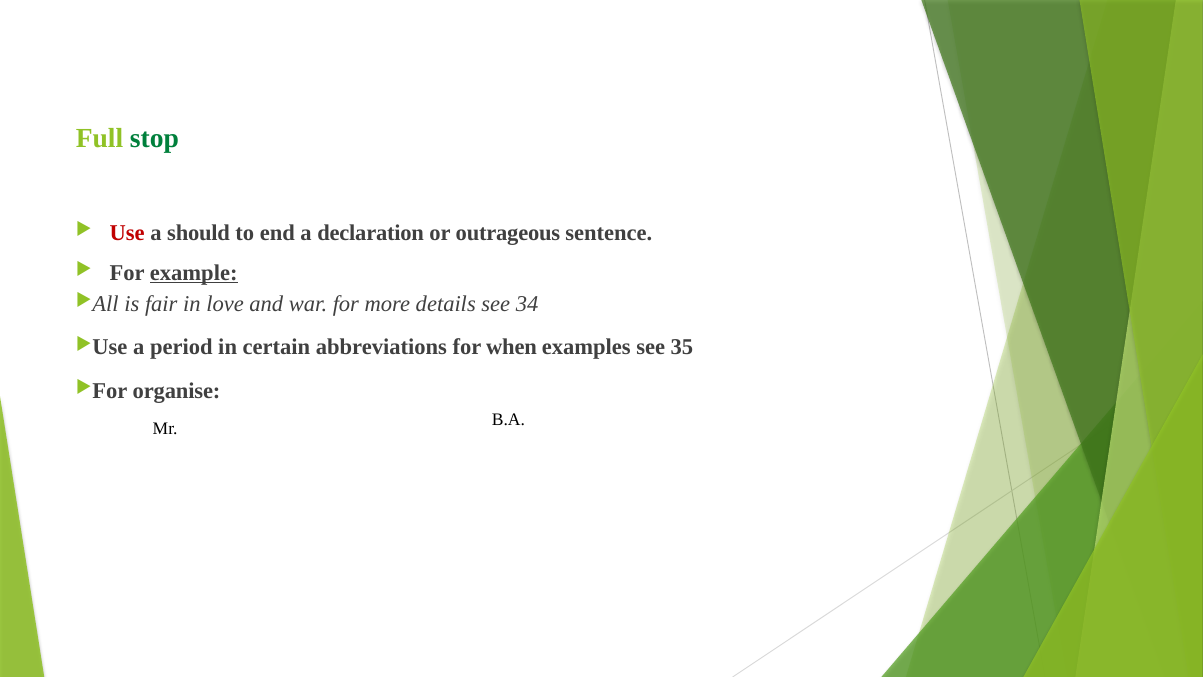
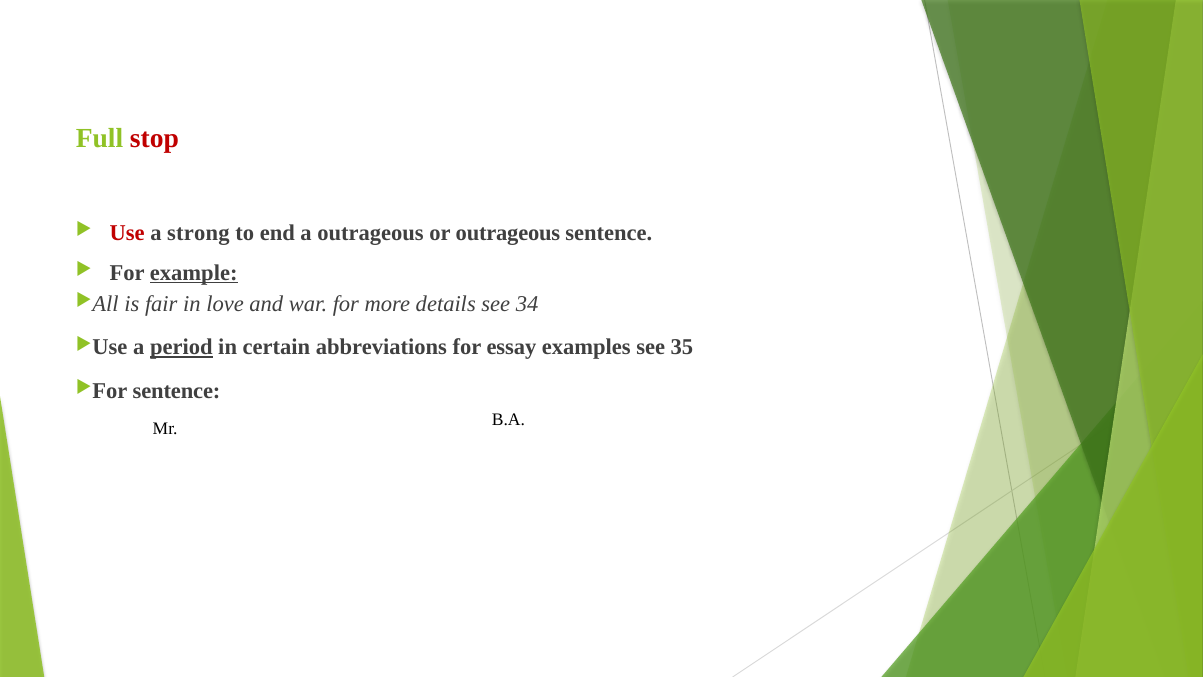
stop colour: green -> red
should: should -> strong
a declaration: declaration -> outrageous
period underline: none -> present
when: when -> essay
organise at (177, 391): organise -> sentence
